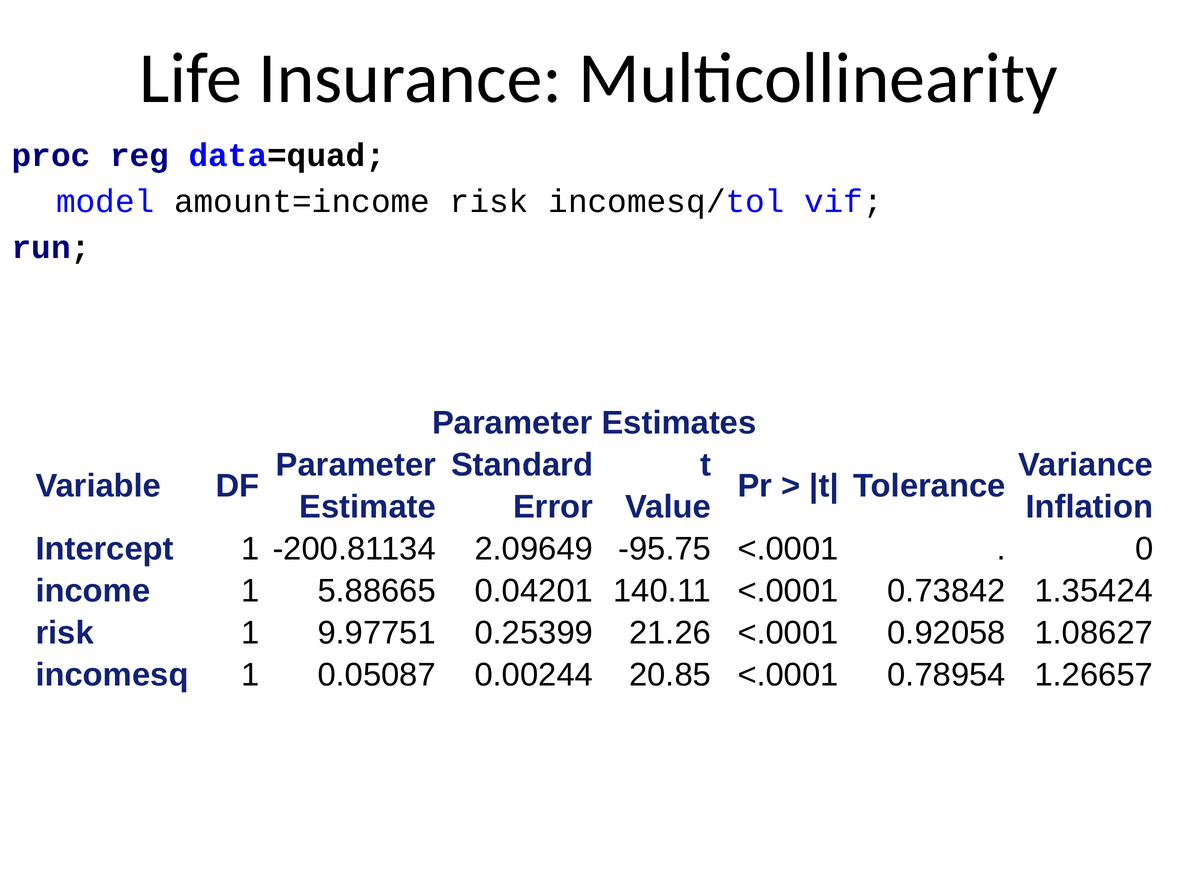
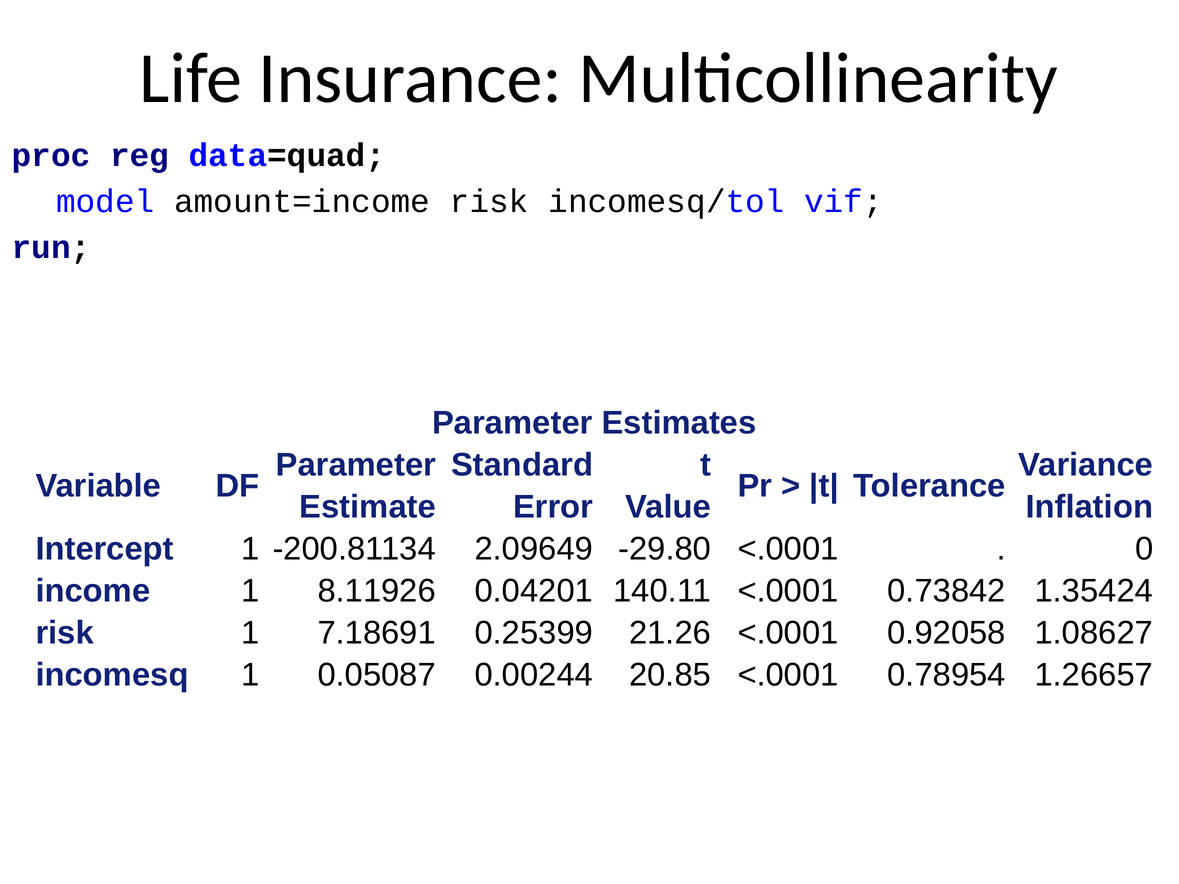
-95.75: -95.75 -> -29.80
5.88665: 5.88665 -> 8.11926
9.97751: 9.97751 -> 7.18691
